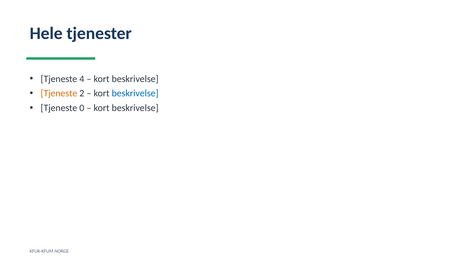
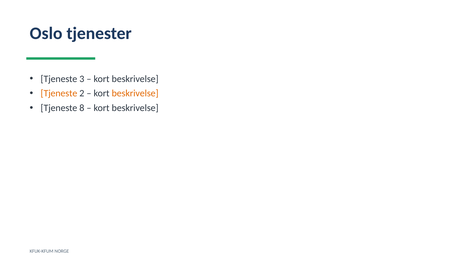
Hele: Hele -> Oslo
4: 4 -> 3
beskrivelse at (135, 94) colour: blue -> orange
0: 0 -> 8
